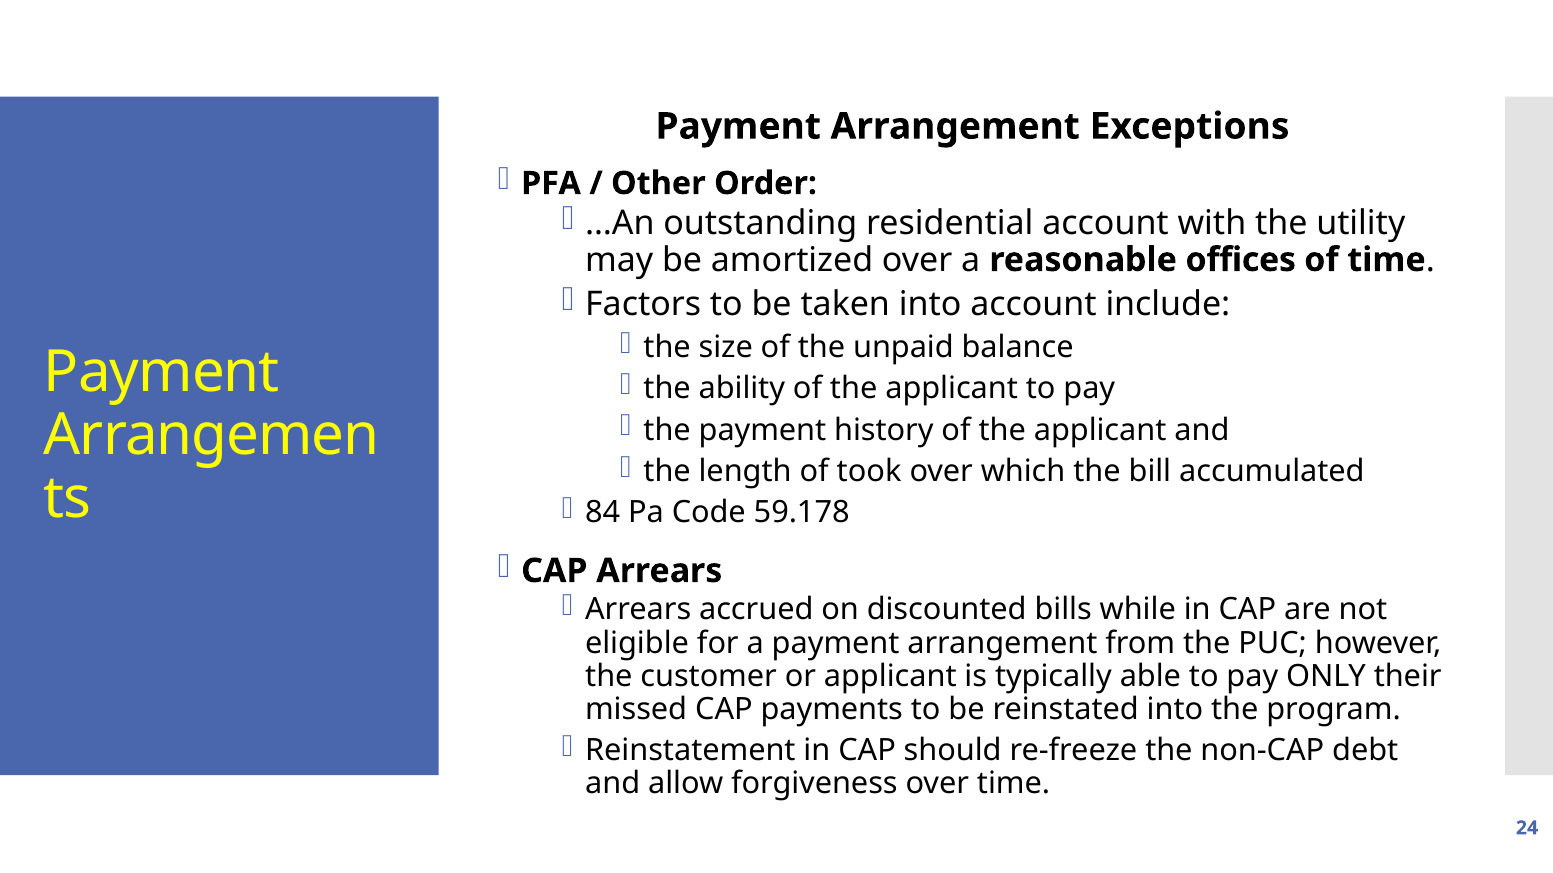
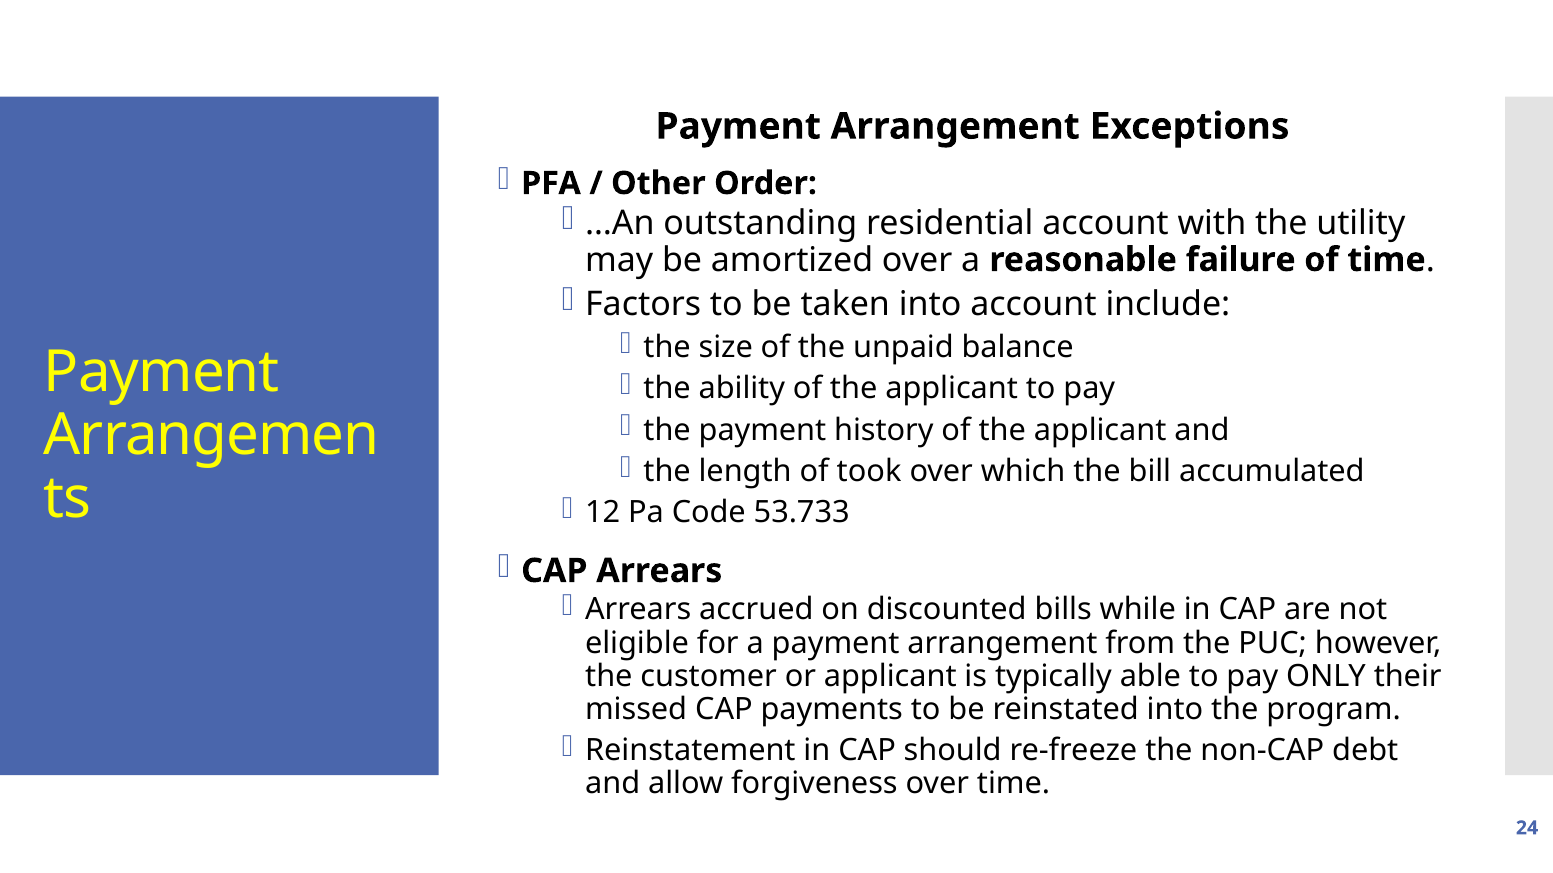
offices: offices -> failure
84: 84 -> 12
59.178: 59.178 -> 53.733
